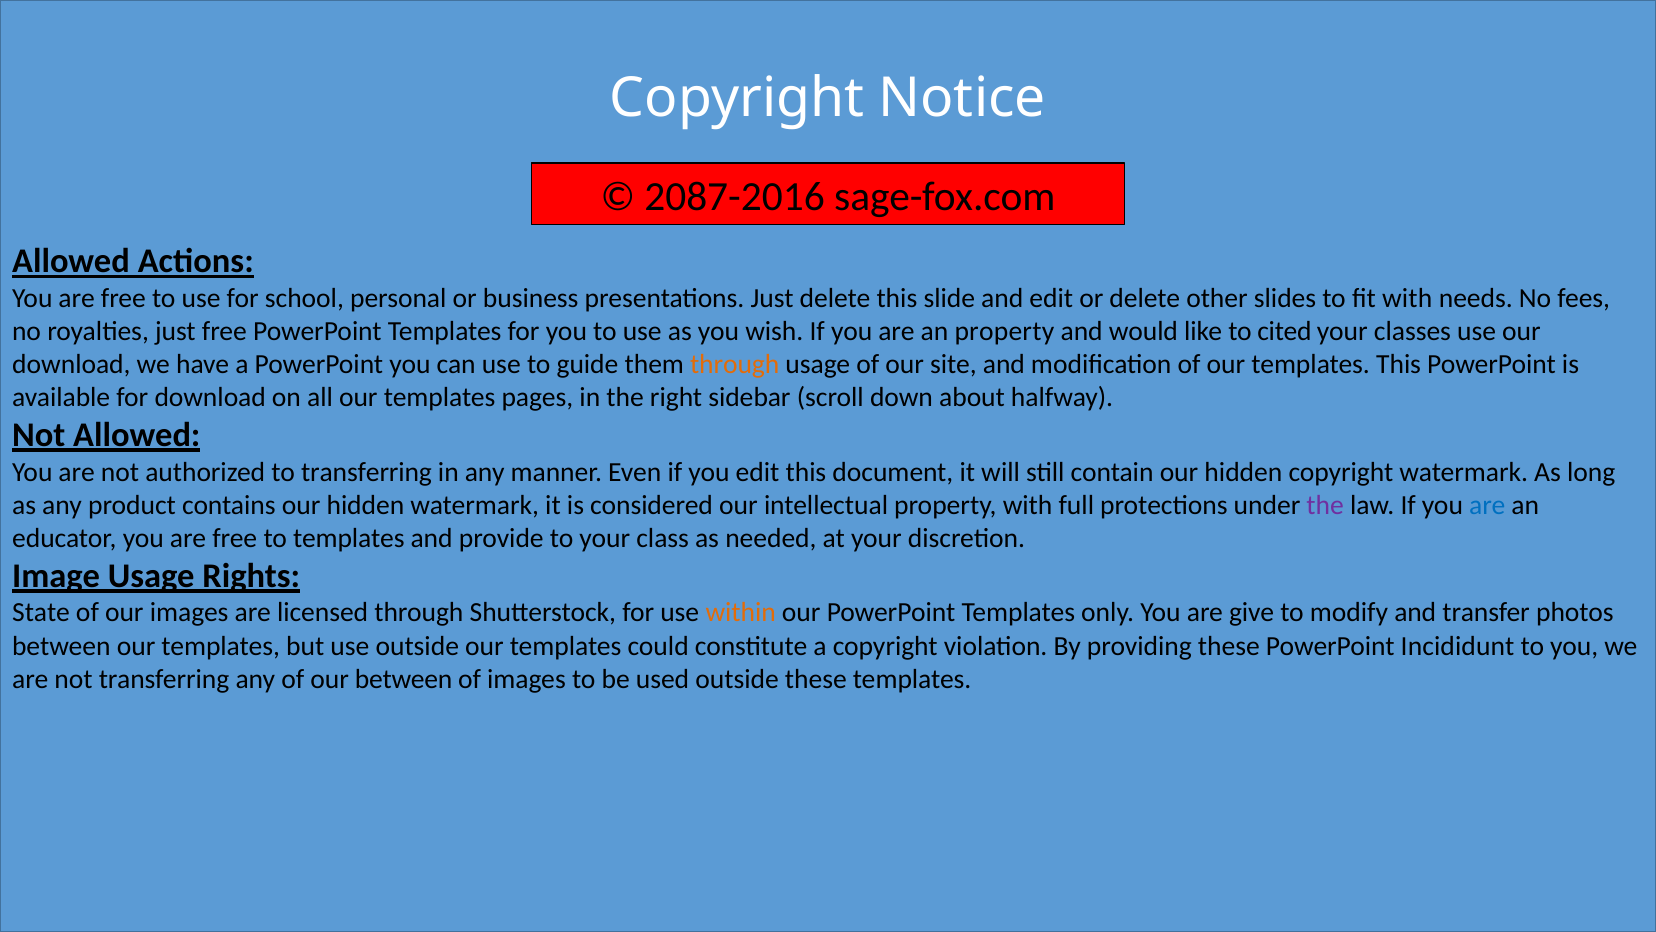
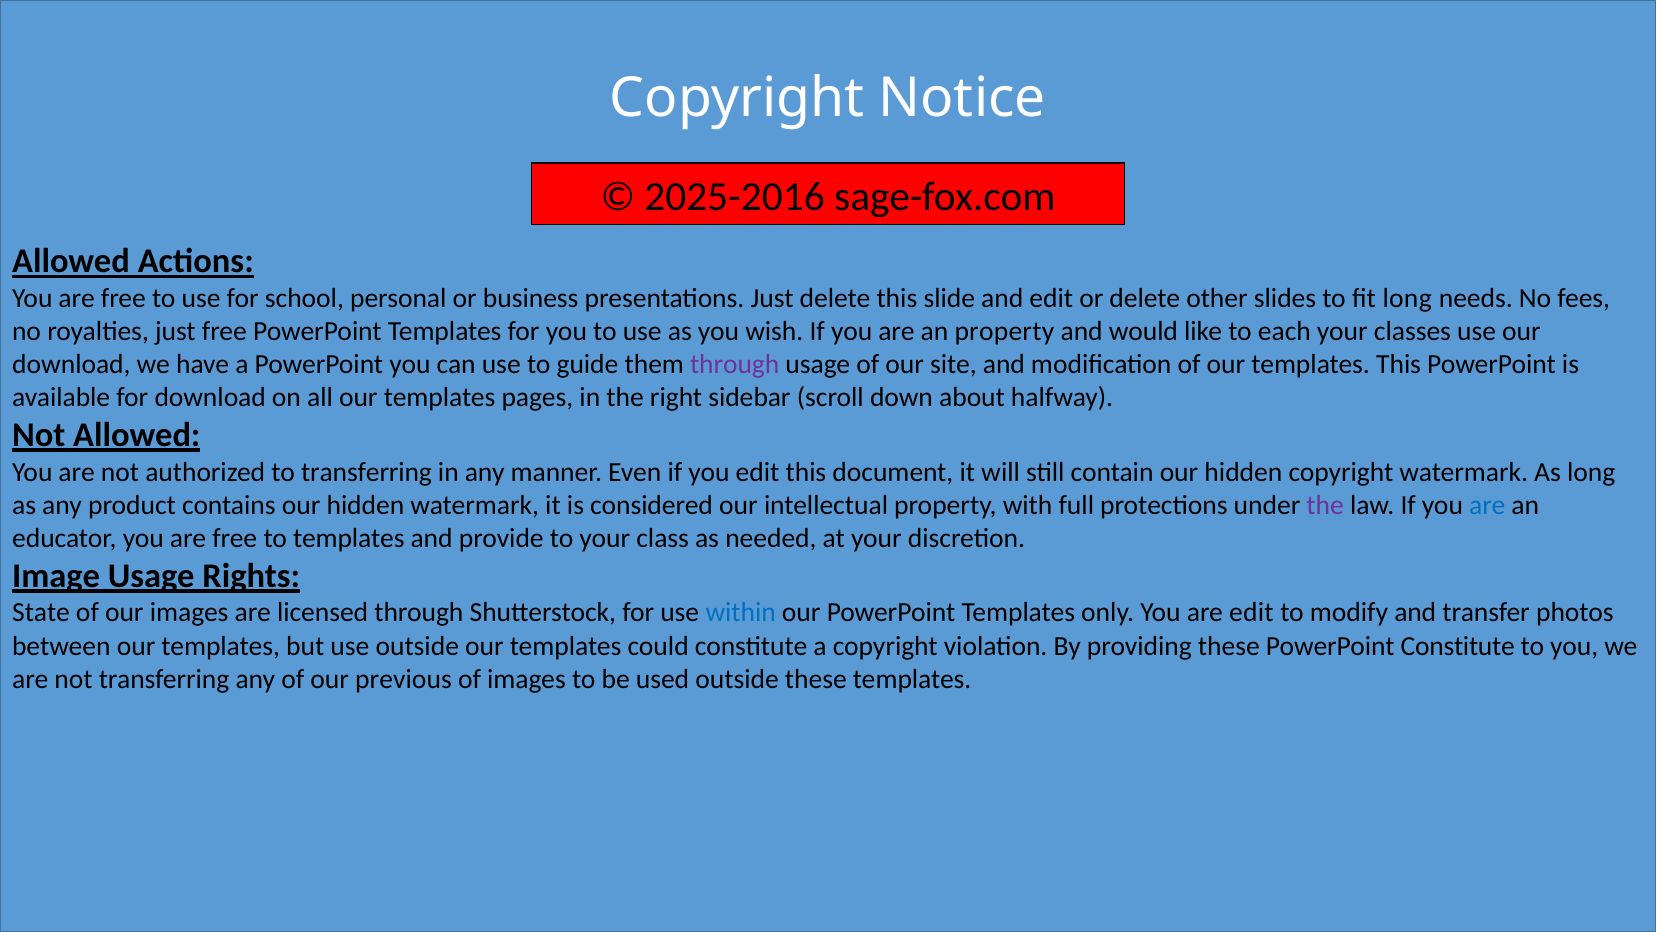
2087-2016: 2087-2016 -> 2025-2016
fit with: with -> long
cited: cited -> each
through at (735, 364) colour: orange -> purple
within colour: orange -> blue
are give: give -> edit
PowerPoint Incididunt: Incididunt -> Constitute
our between: between -> previous
